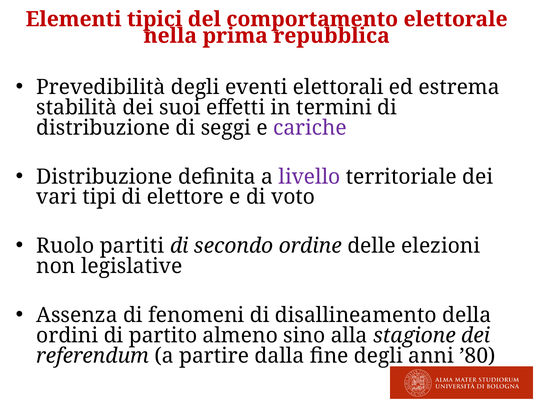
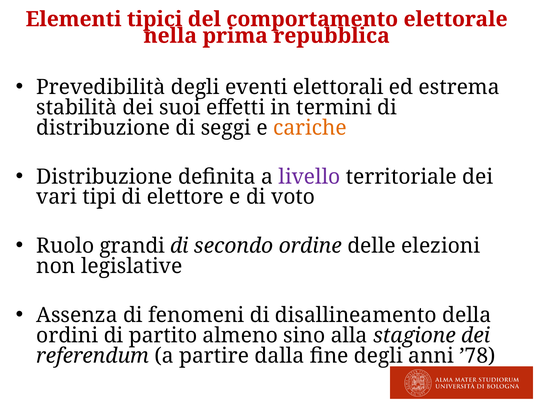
cariche colour: purple -> orange
partiti: partiti -> grandi
’80: ’80 -> ’78
